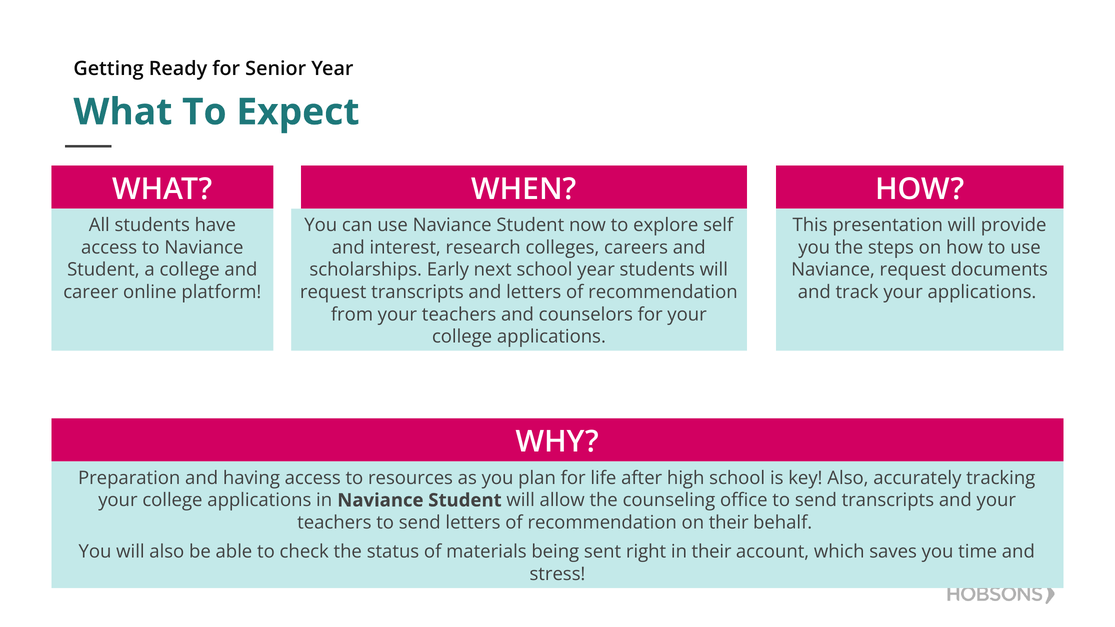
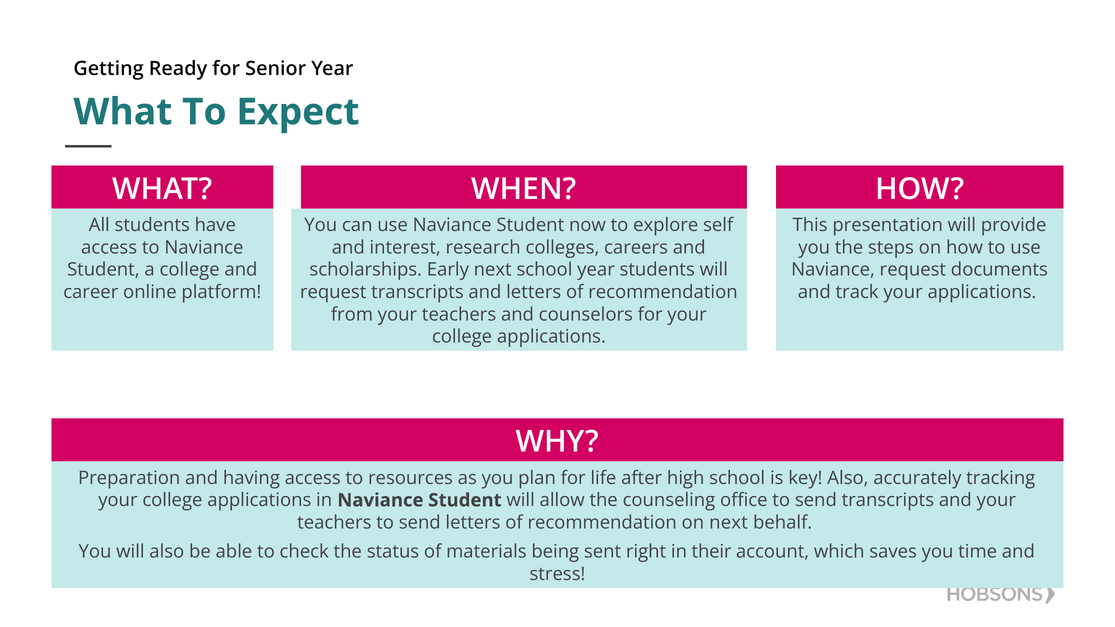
on their: their -> next
